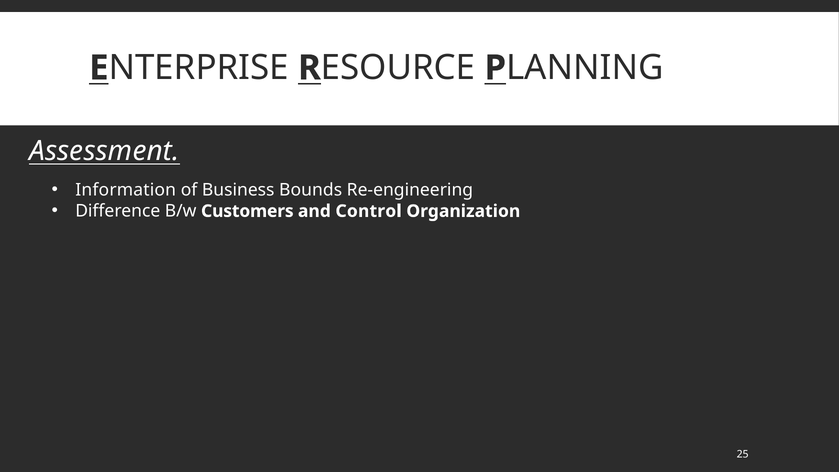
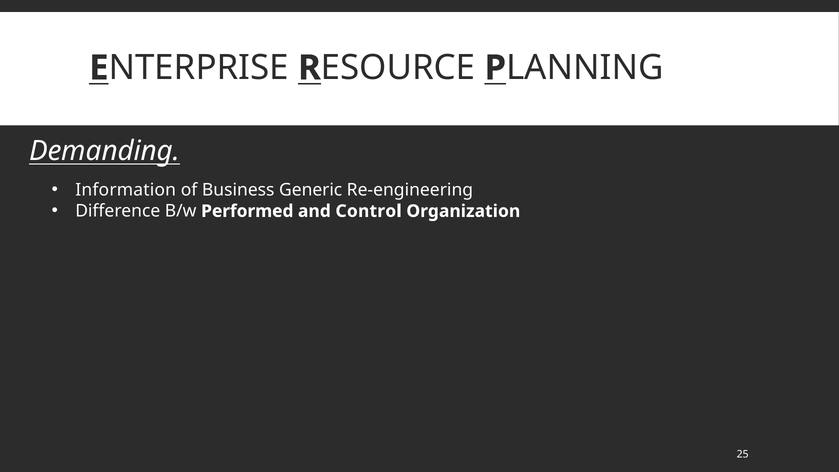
Assessment: Assessment -> Demanding
Bounds: Bounds -> Generic
Customers: Customers -> Performed
